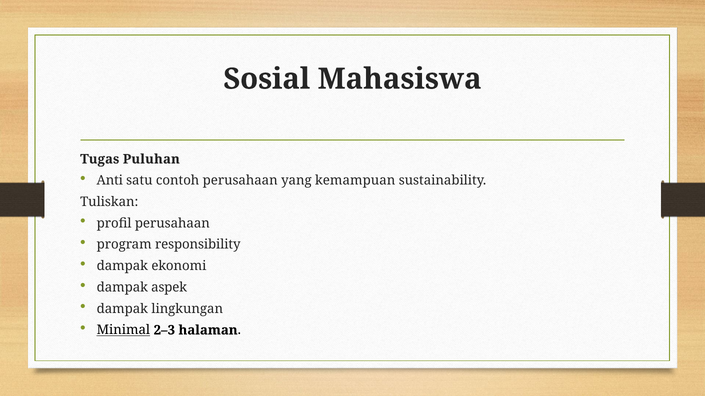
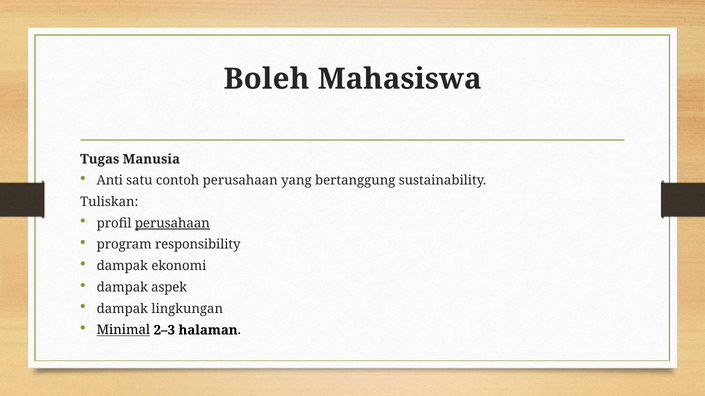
Sosial: Sosial -> Boleh
Puluhan: Puluhan -> Manusia
kemampuan: kemampuan -> bertanggung
perusahaan at (172, 224) underline: none -> present
